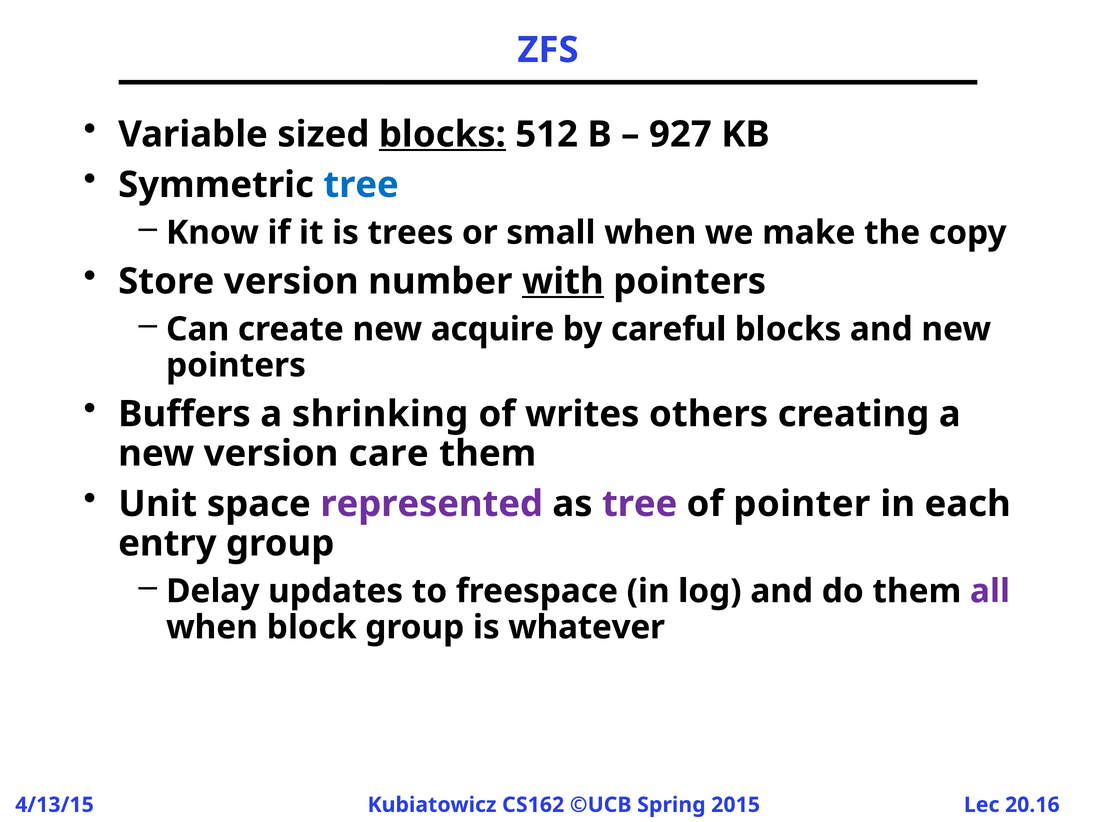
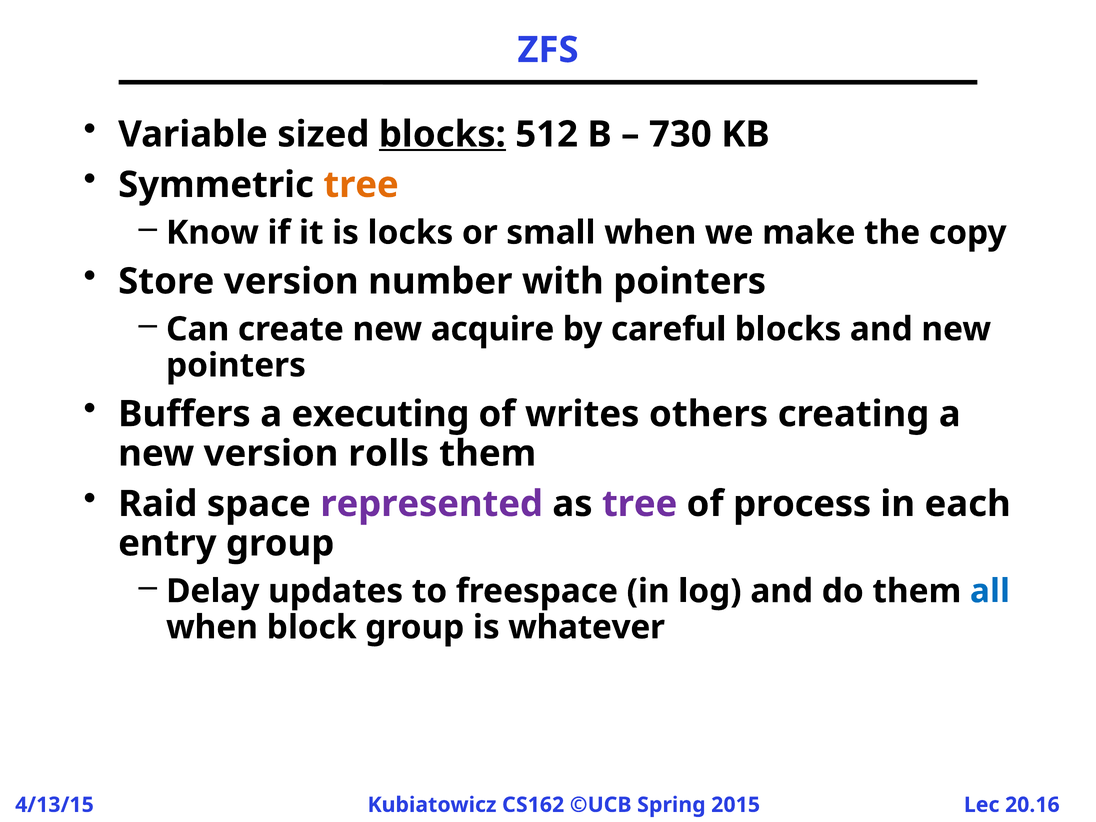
927: 927 -> 730
tree at (361, 185) colour: blue -> orange
trees: trees -> locks
with underline: present -> none
shrinking: shrinking -> executing
care: care -> rolls
Unit: Unit -> Raid
pointer: pointer -> process
all colour: purple -> blue
